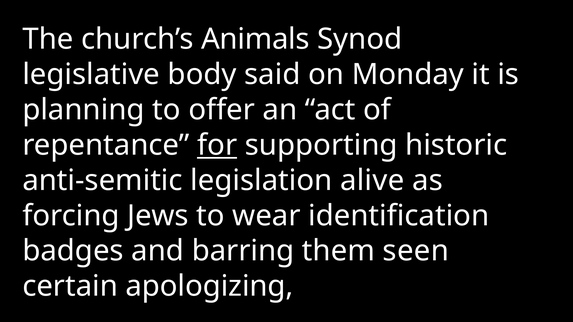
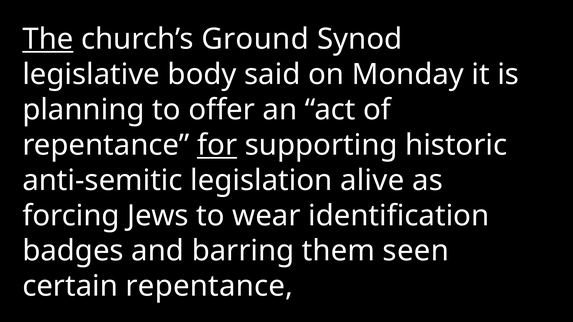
The underline: none -> present
Animals: Animals -> Ground
certain apologizing: apologizing -> repentance
